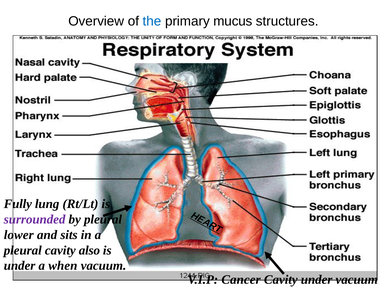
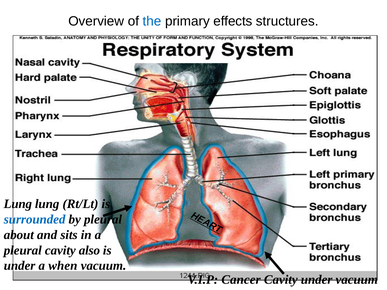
mucus: mucus -> effects
Fully at (18, 204): Fully -> Lung
surrounded colour: purple -> blue
lower: lower -> about
